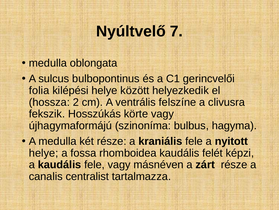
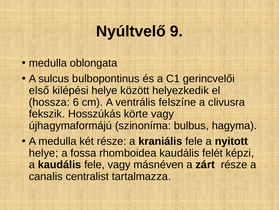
7: 7 -> 9
folia: folia -> első
2: 2 -> 6
